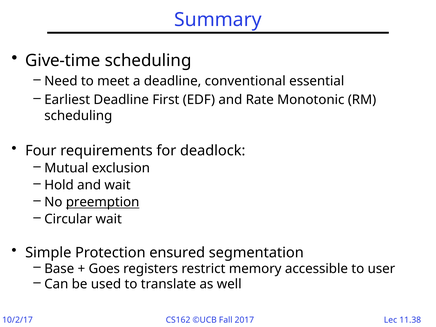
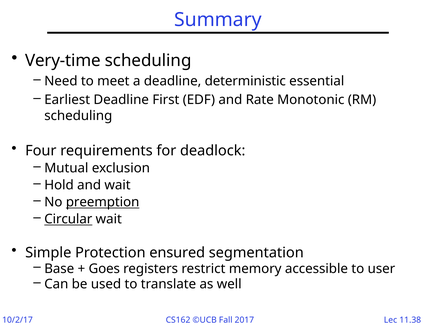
Give-time: Give-time -> Very-time
conventional: conventional -> deterministic
Circular underline: none -> present
